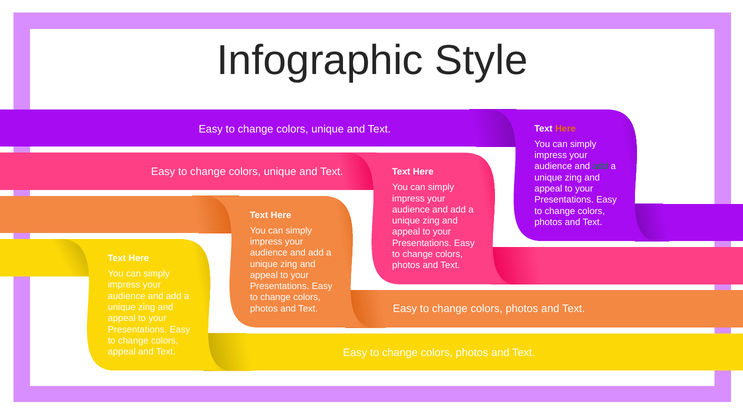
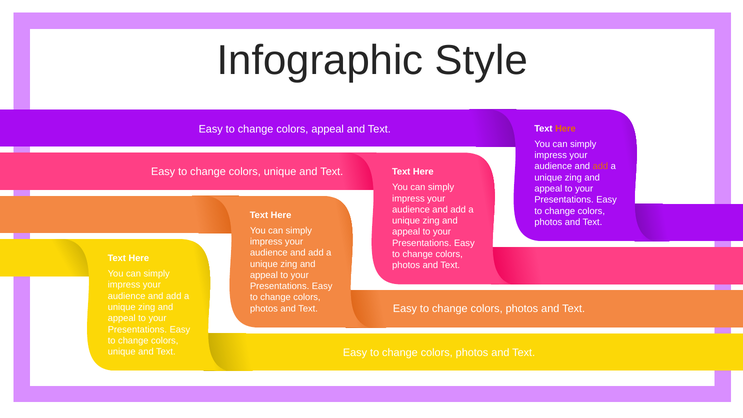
unique at (328, 129): unique -> appeal
add at (600, 166) colour: green -> orange
appeal at (122, 352): appeal -> unique
